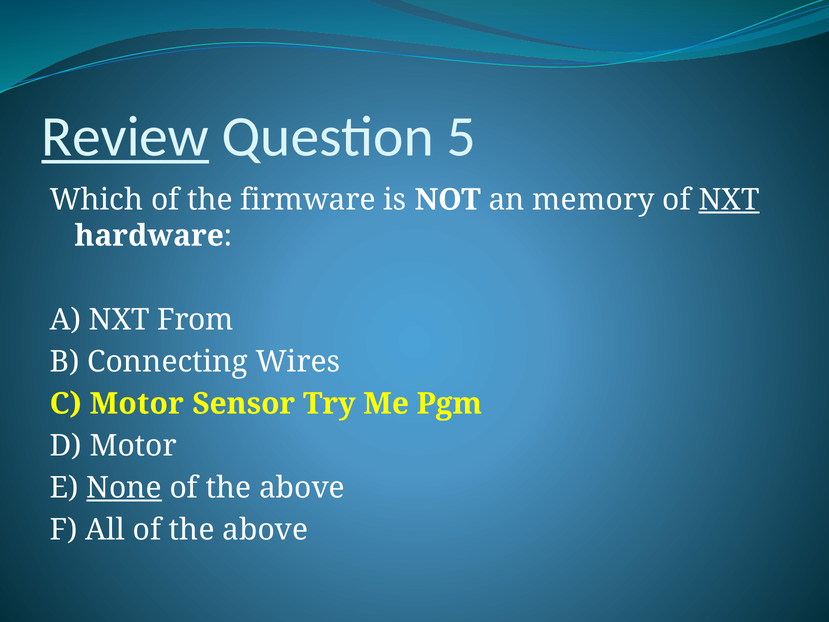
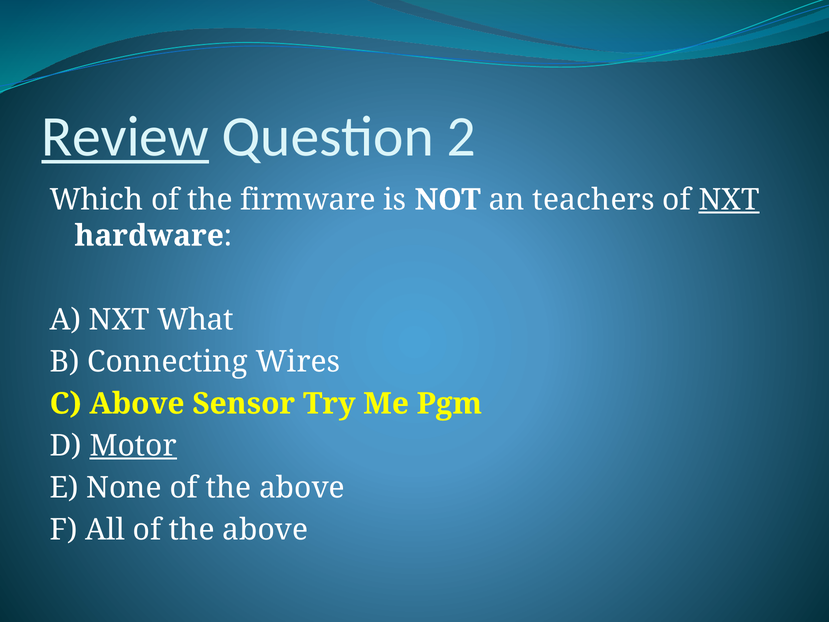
5: 5 -> 2
memory: memory -> teachers
From: From -> What
C Motor: Motor -> Above
Motor at (133, 446) underline: none -> present
None underline: present -> none
